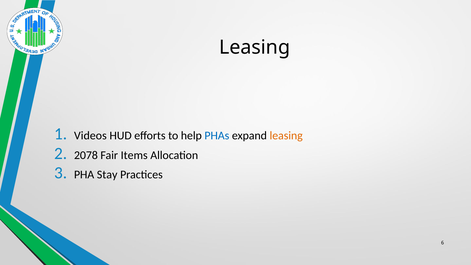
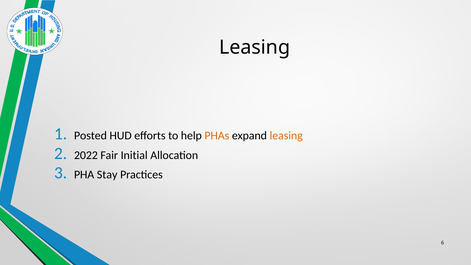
Videos: Videos -> Posted
PHAs colour: blue -> orange
2078: 2078 -> 2022
Items: Items -> Initial
